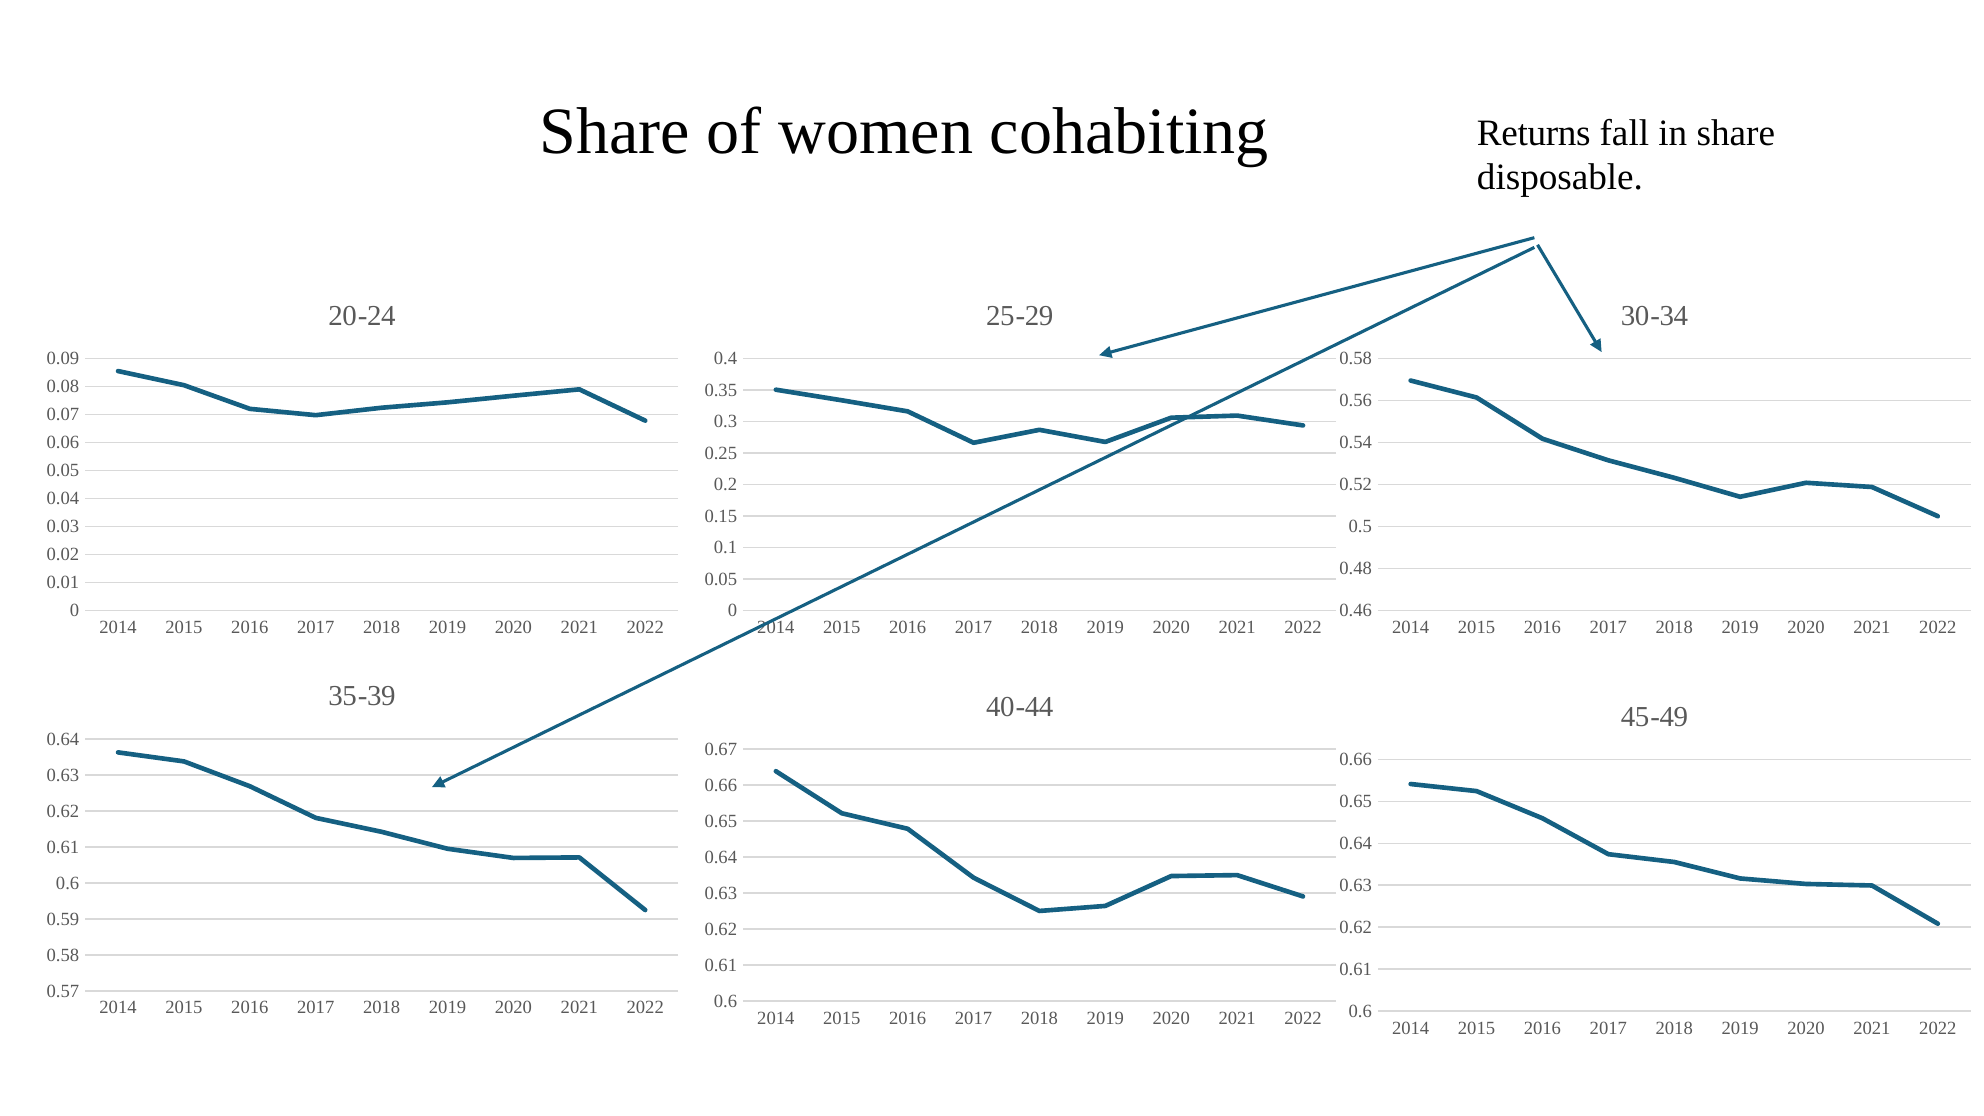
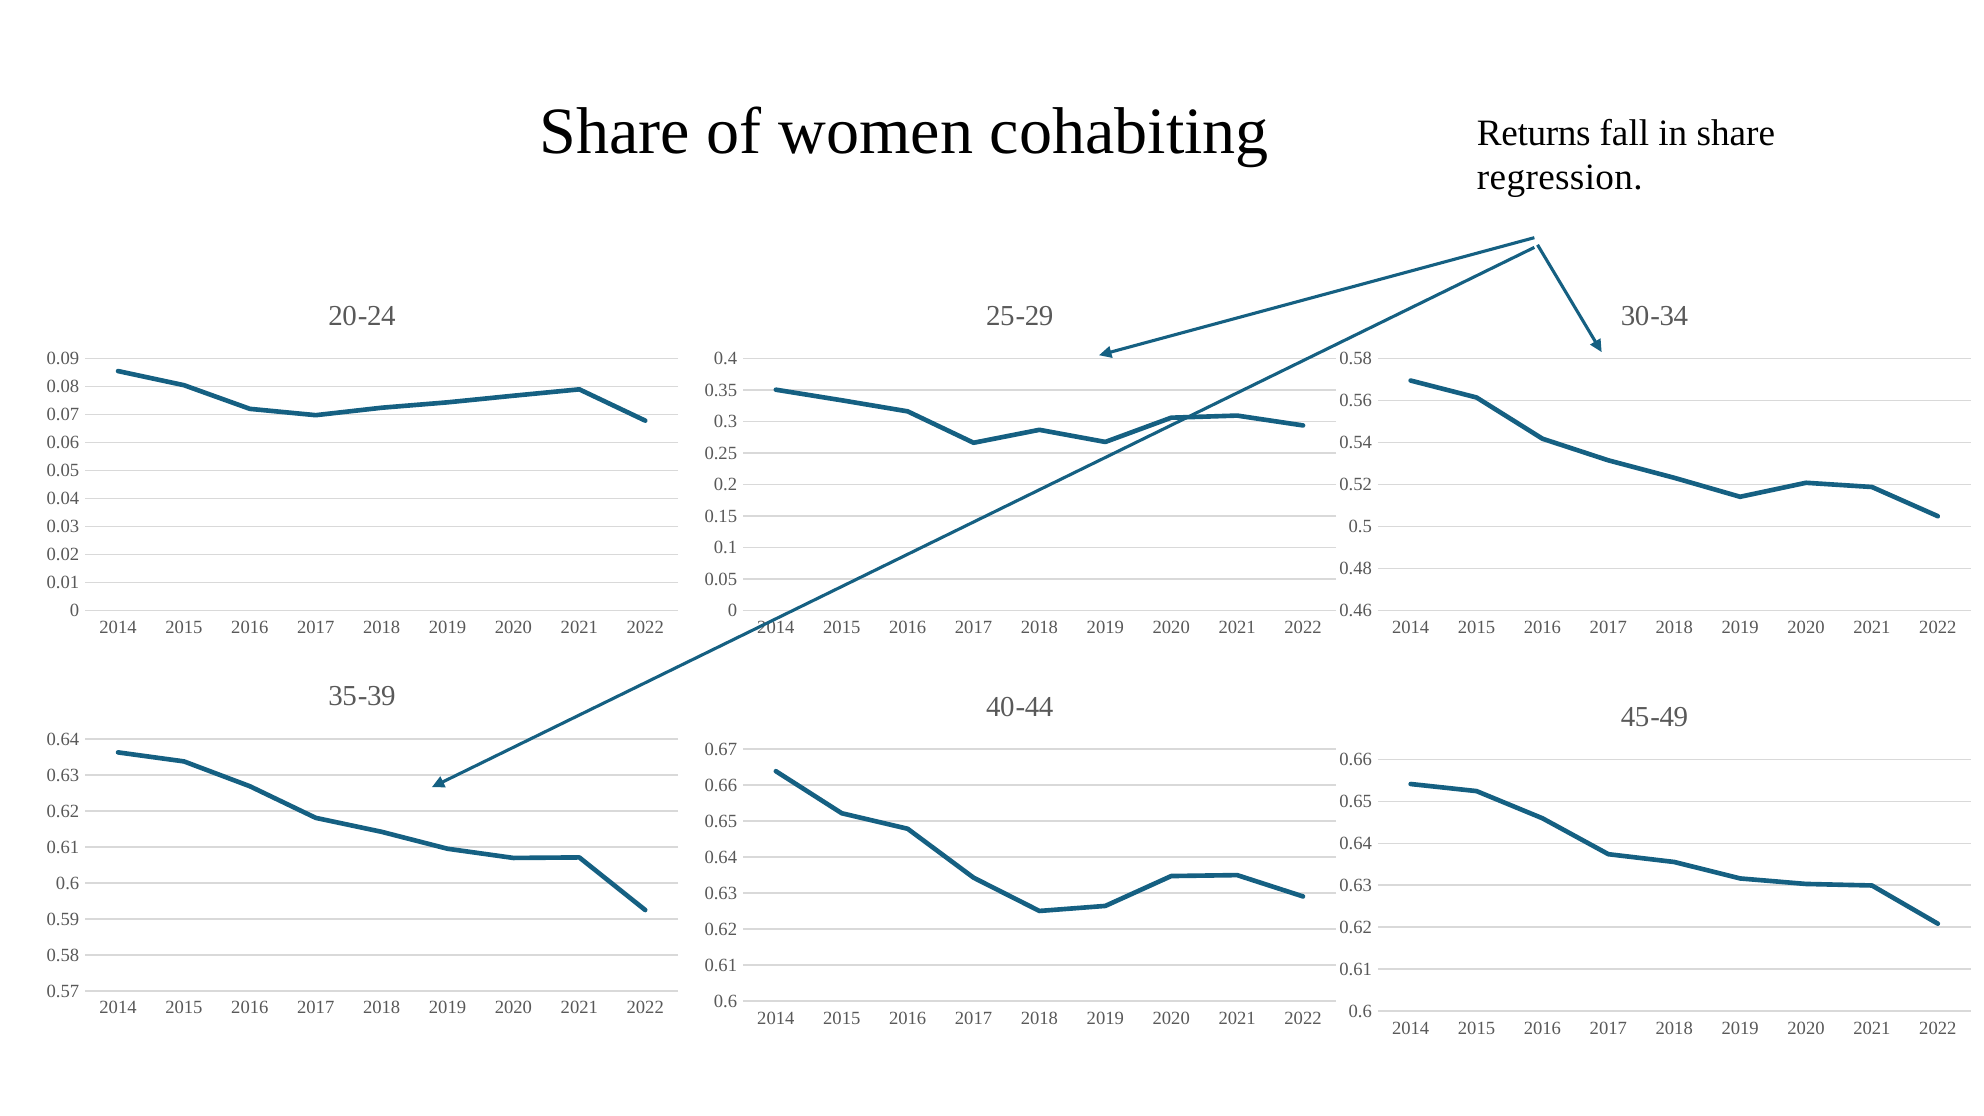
disposable: disposable -> regression
